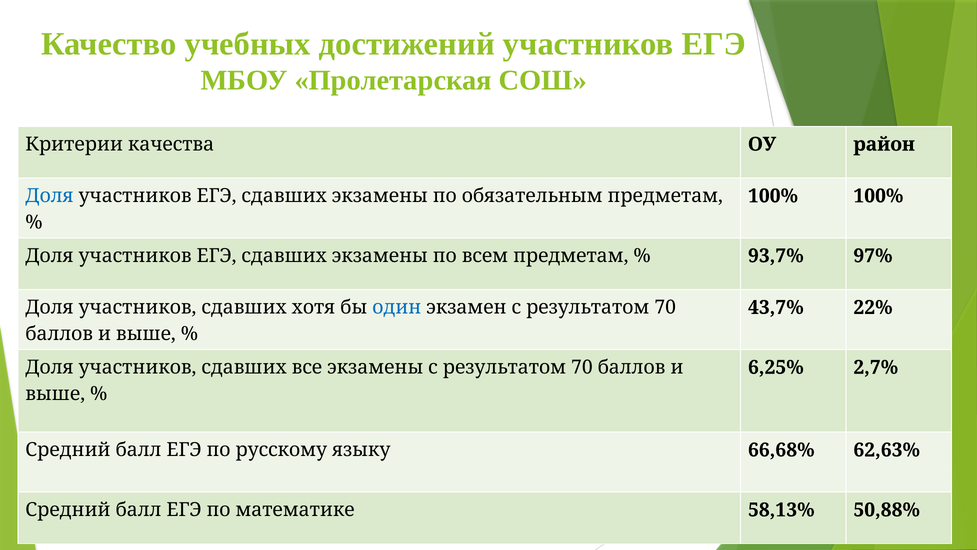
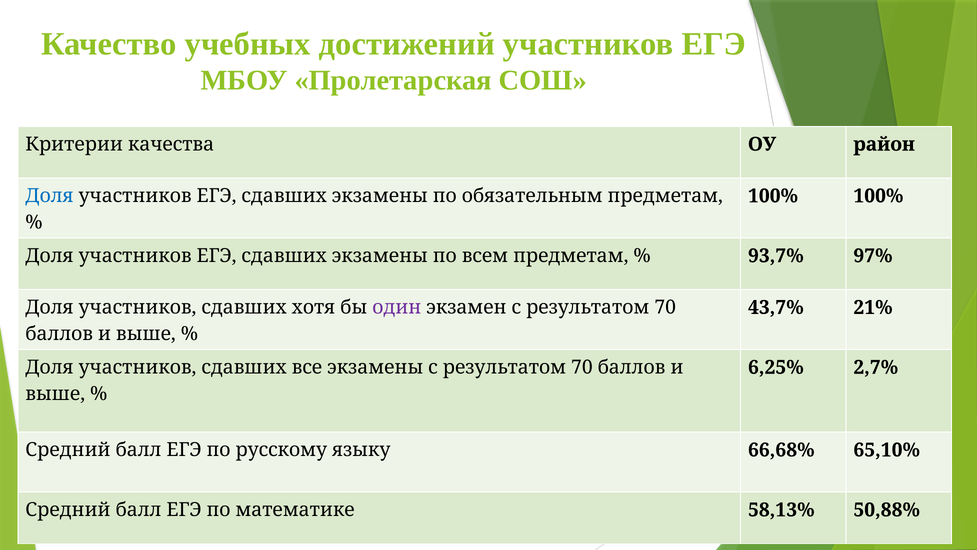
один colour: blue -> purple
22%: 22% -> 21%
62,63%: 62,63% -> 65,10%
